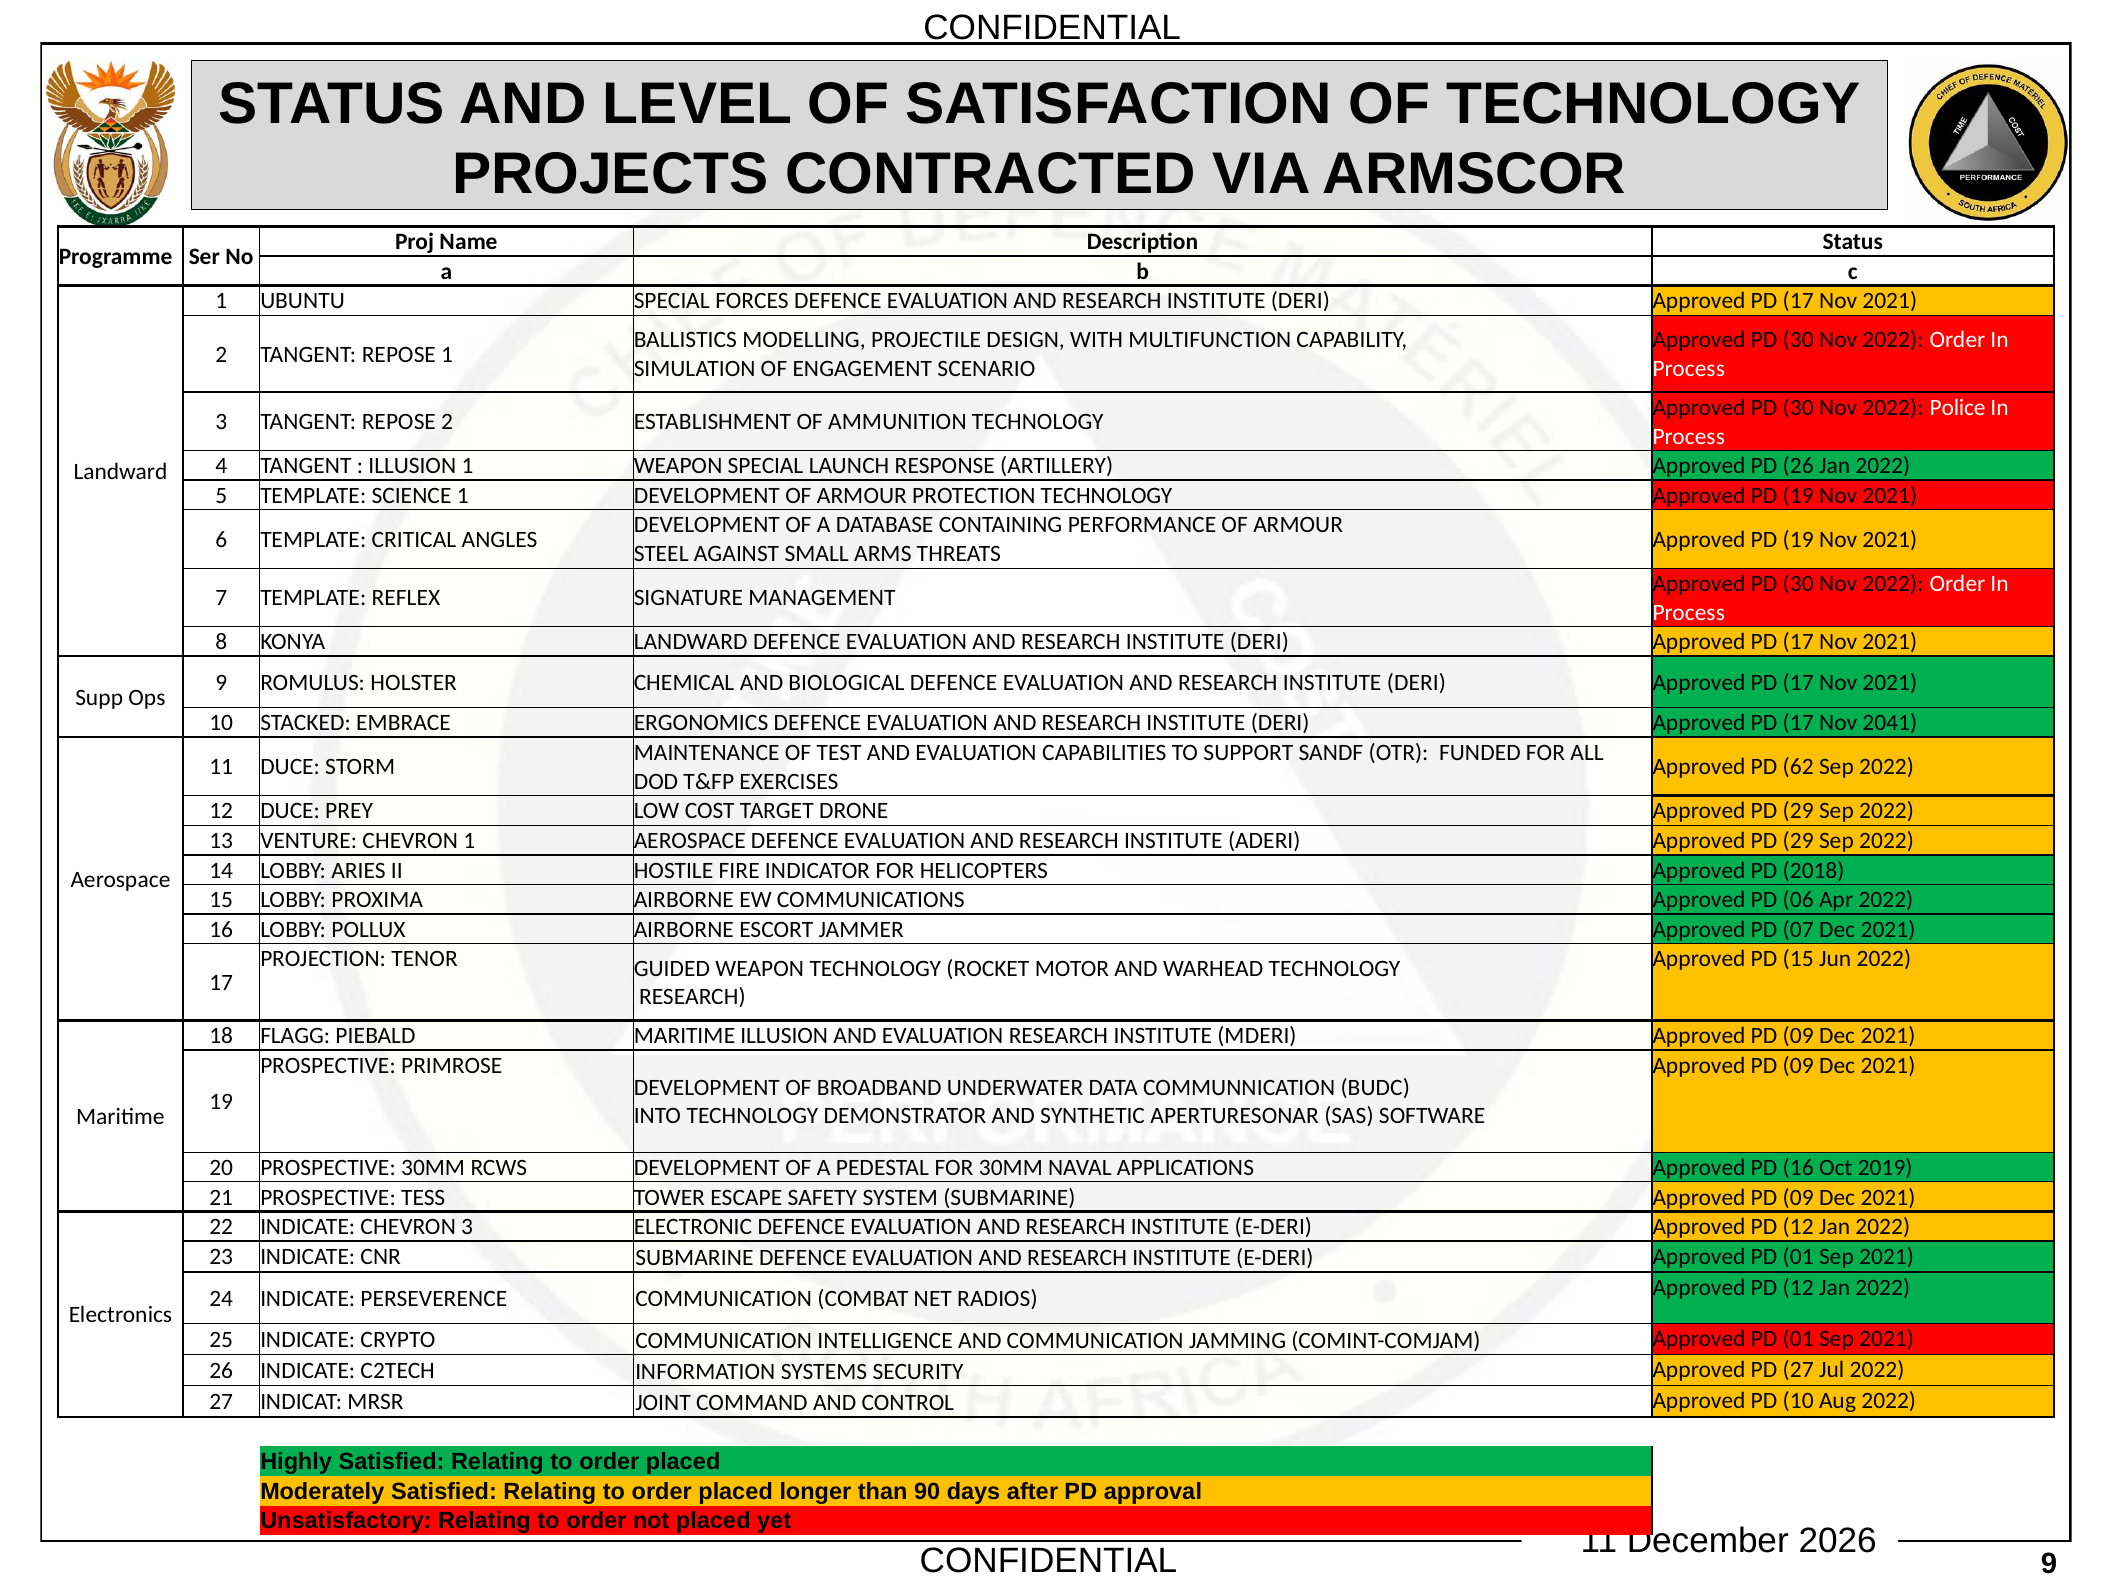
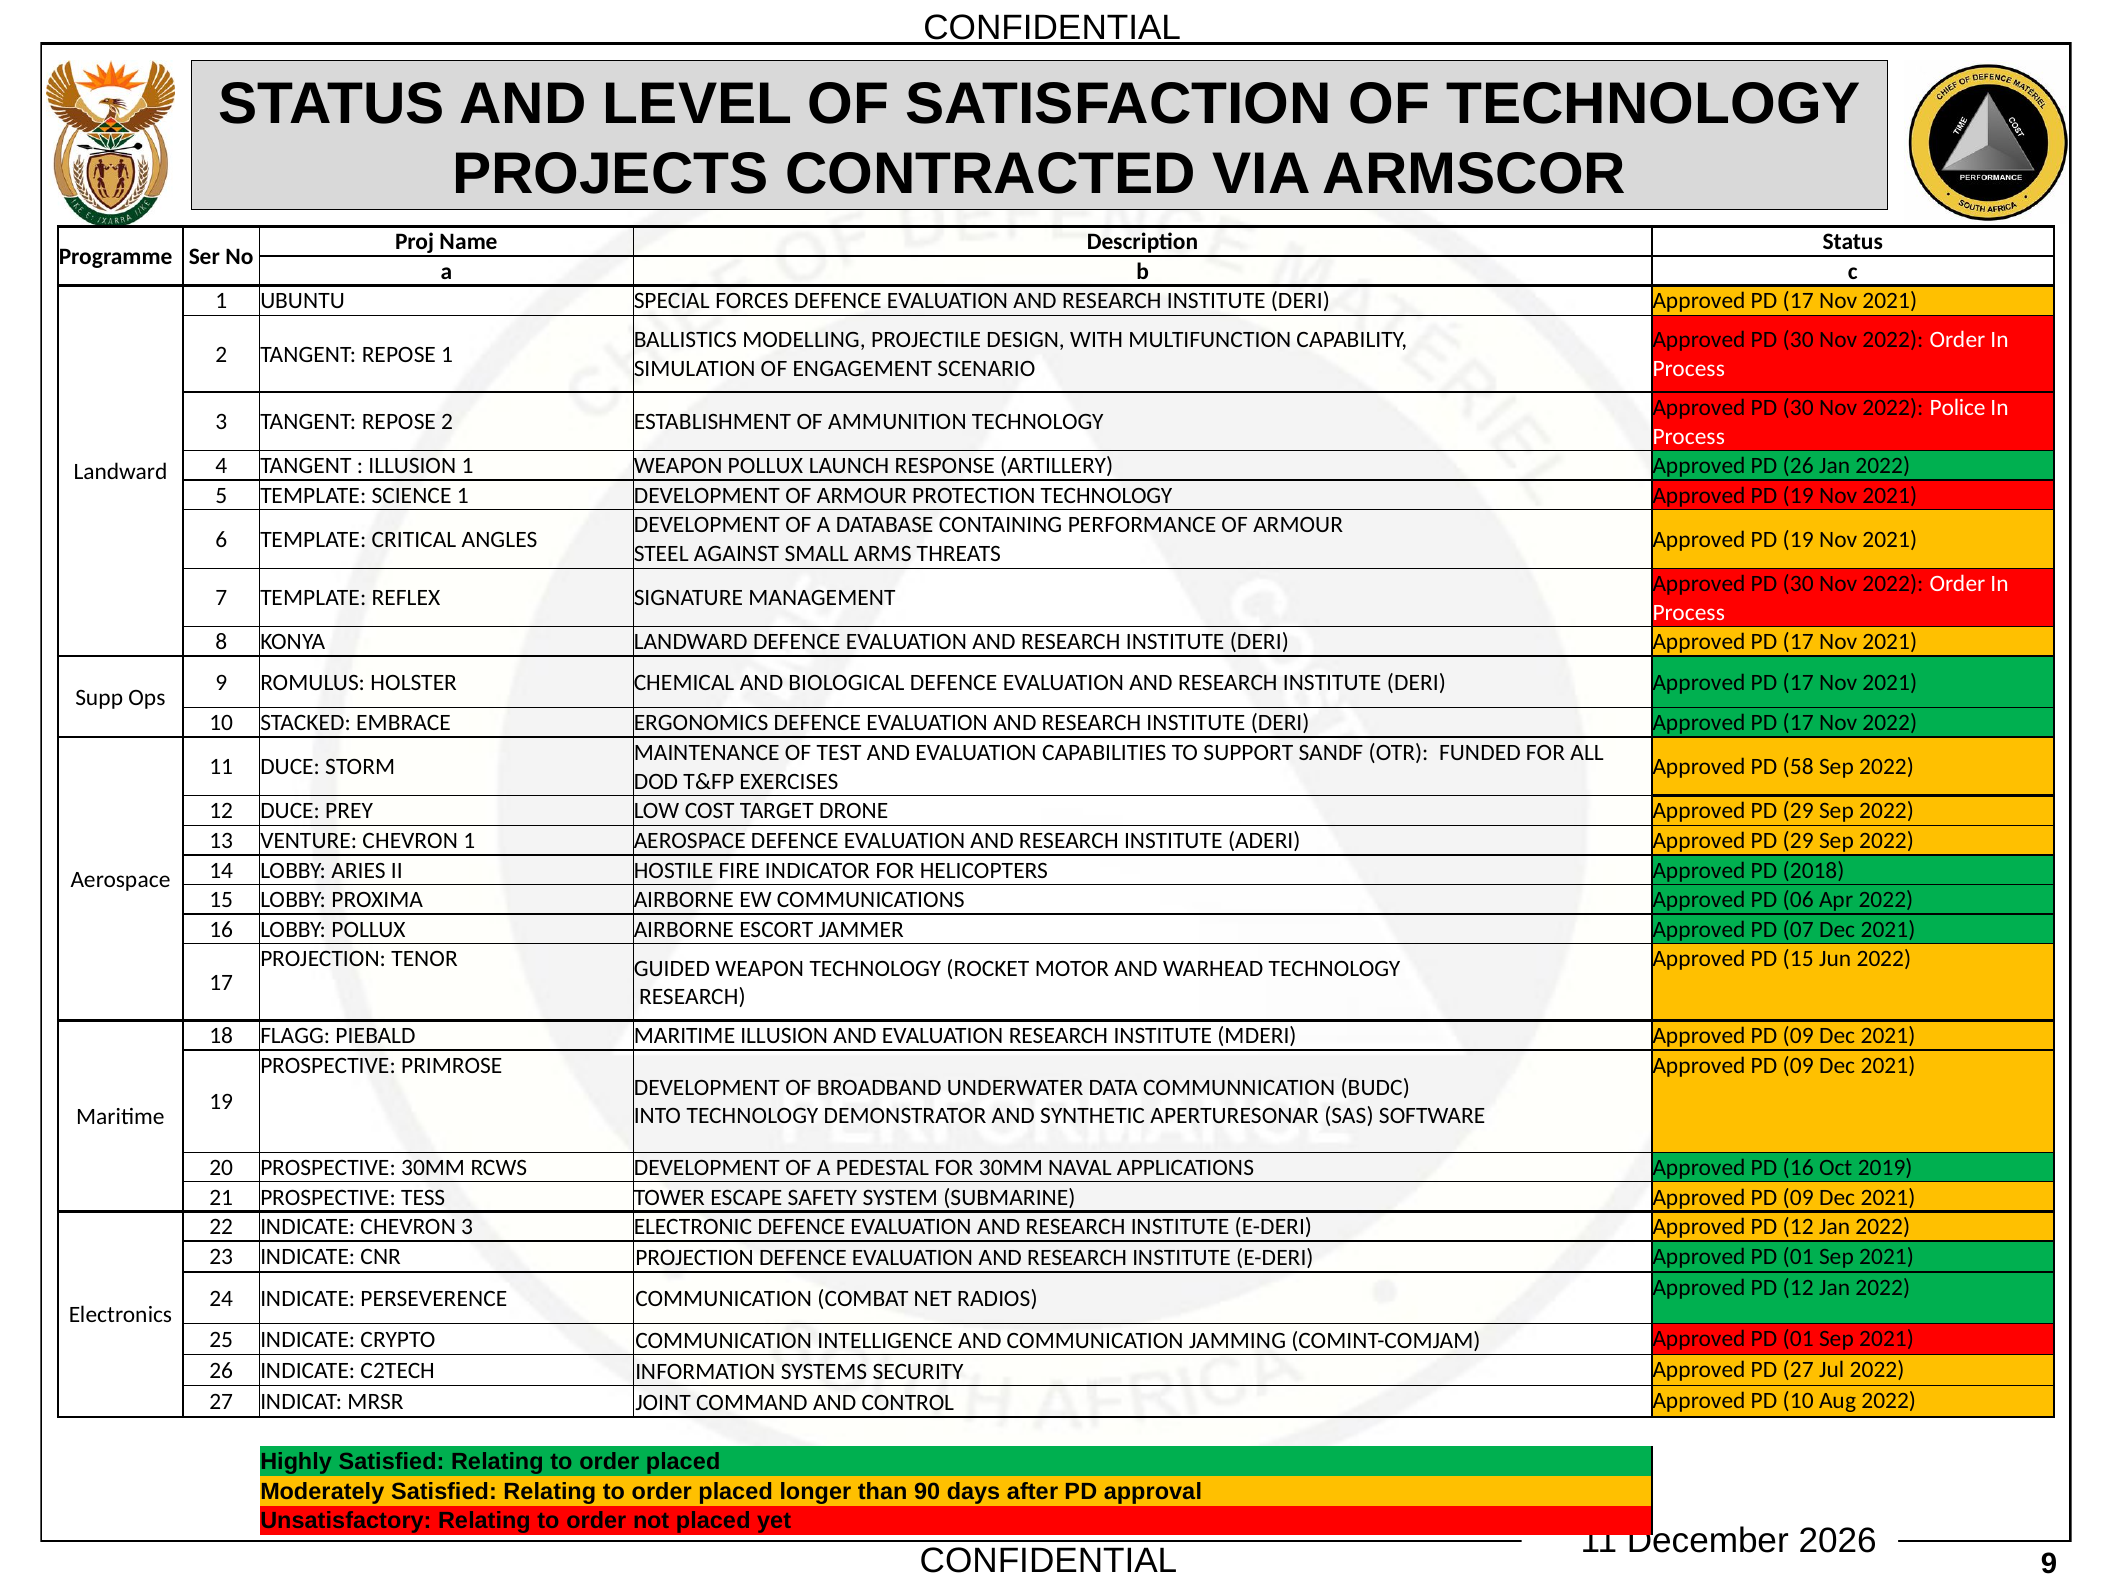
WEAPON SPECIAL: SPECIAL -> POLLUX
17 Nov 2041: 2041 -> 2022
62: 62 -> 58
CNR SUBMARINE: SUBMARINE -> PROJECTION
